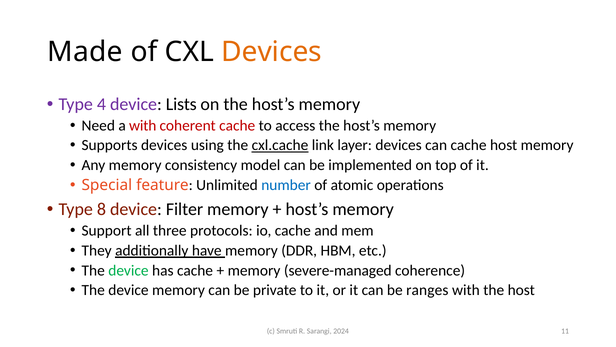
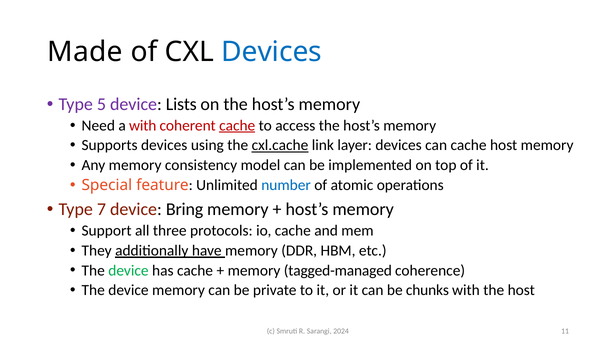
Devices at (272, 52) colour: orange -> blue
4: 4 -> 5
cache at (237, 125) underline: none -> present
8: 8 -> 7
Filter: Filter -> Bring
severe-managed: severe-managed -> tagged-managed
ranges: ranges -> chunks
